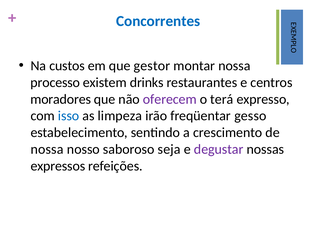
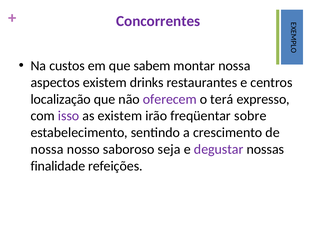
Concorrentes colour: blue -> purple
gestor: gestor -> sabem
processo: processo -> aspectos
moradores: moradores -> localização
isso colour: blue -> purple
as limpeza: limpeza -> existem
gesso: gesso -> sobre
expressos: expressos -> finalidade
